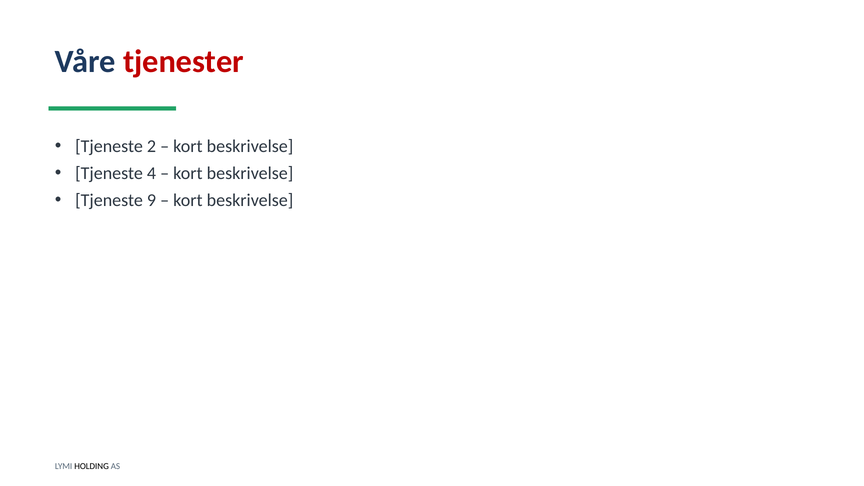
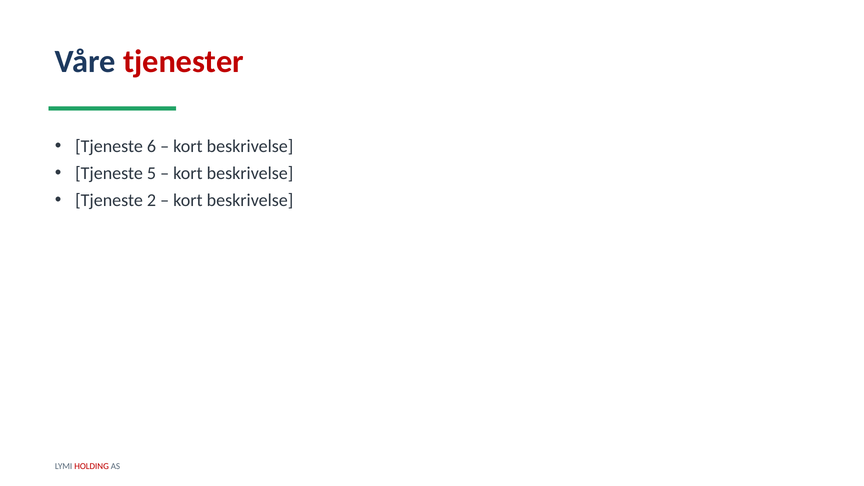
2: 2 -> 6
4: 4 -> 5
9: 9 -> 2
HOLDING colour: black -> red
